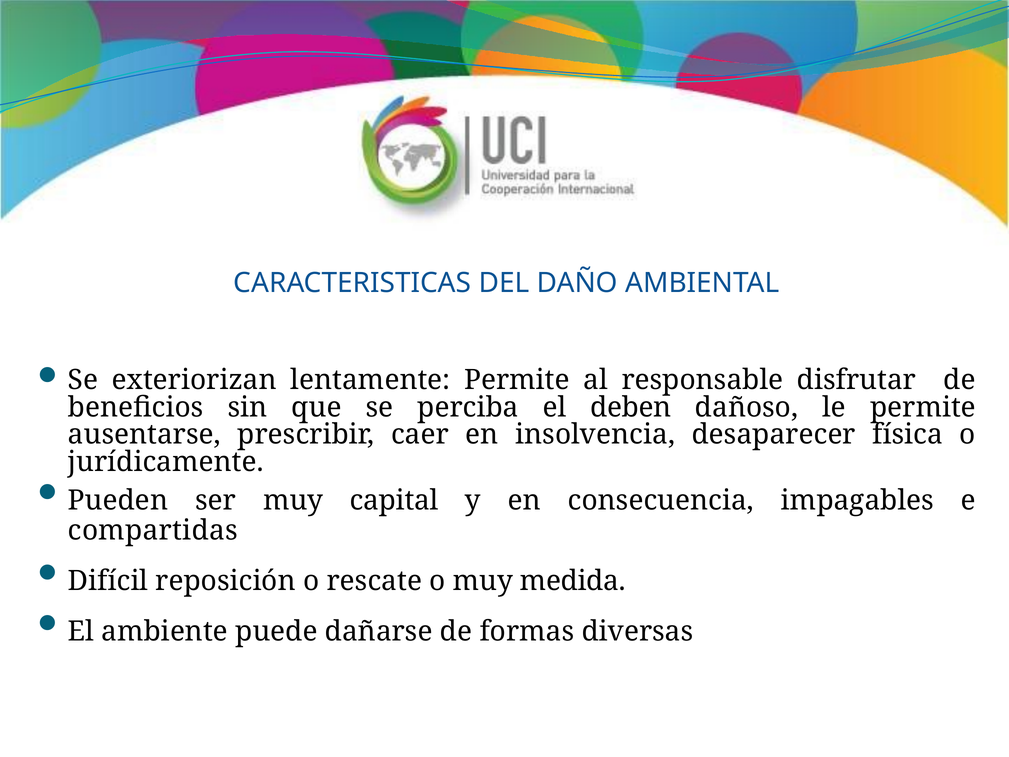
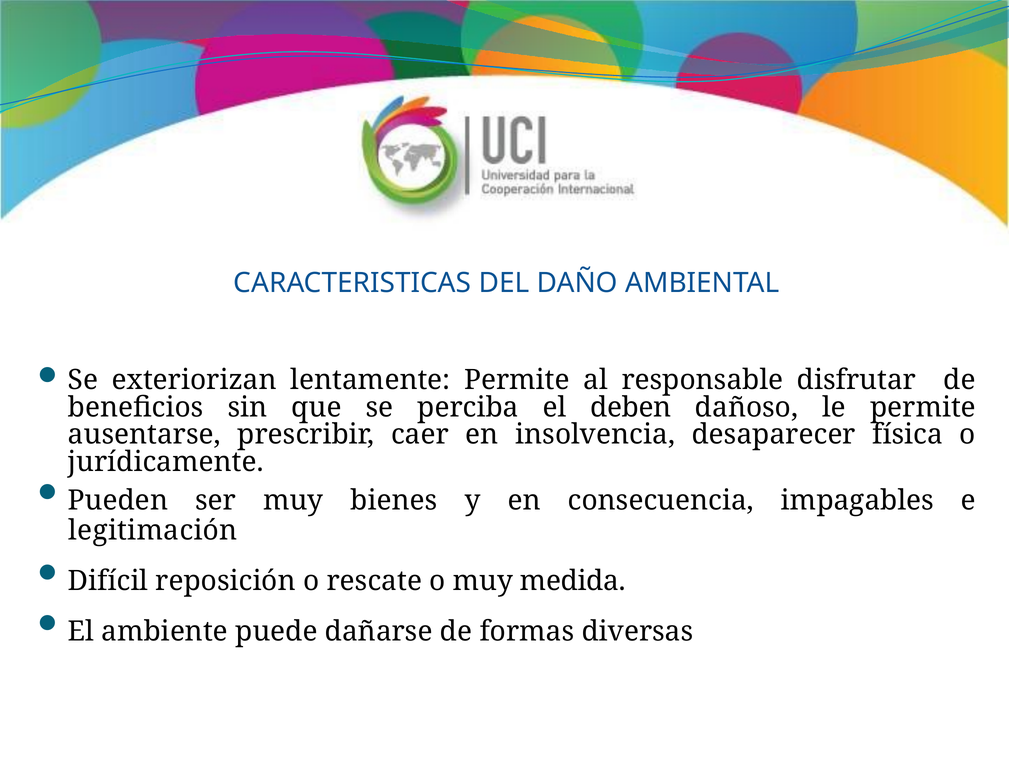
capital: capital -> bienes
compartidas: compartidas -> legitimación
